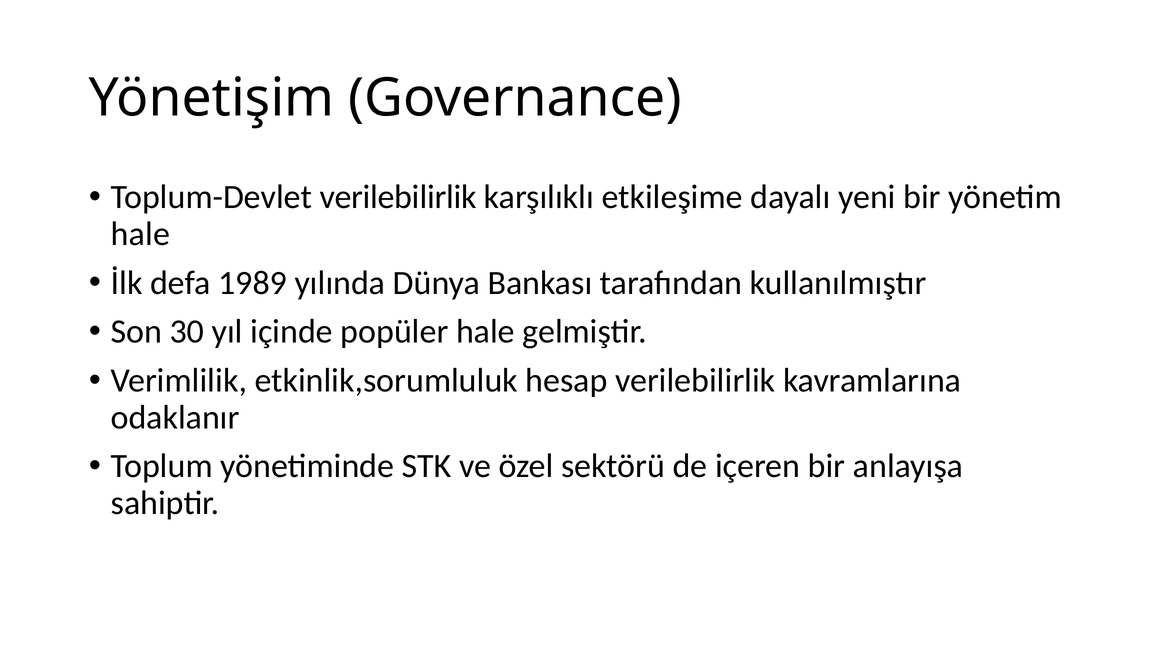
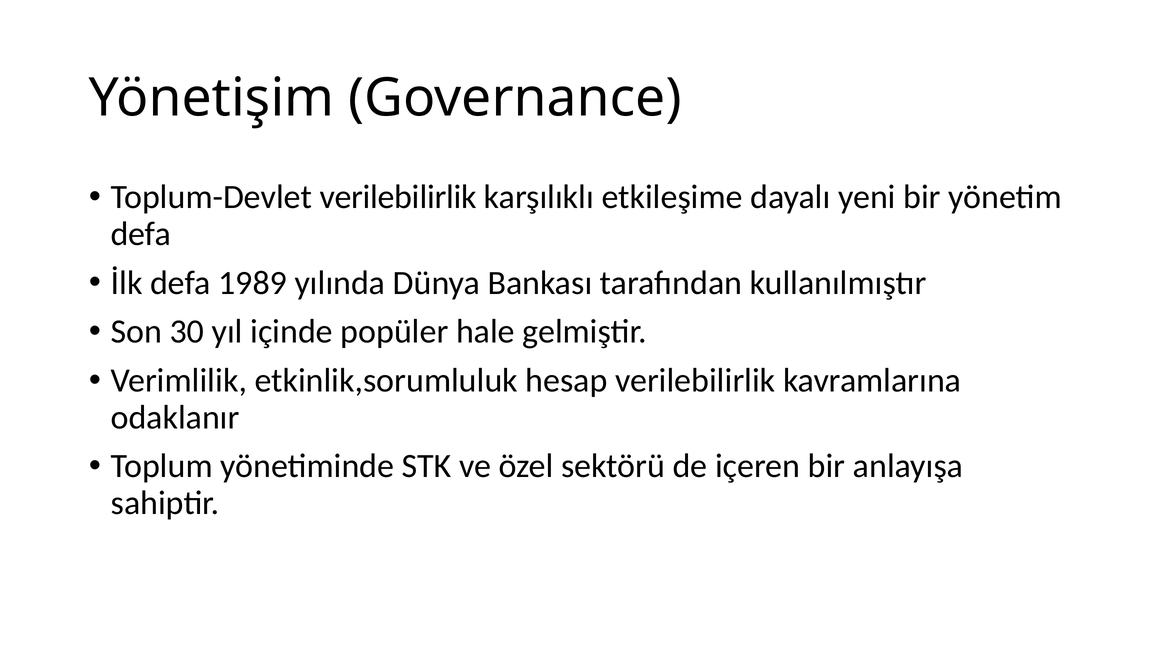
hale at (140, 234): hale -> defa
